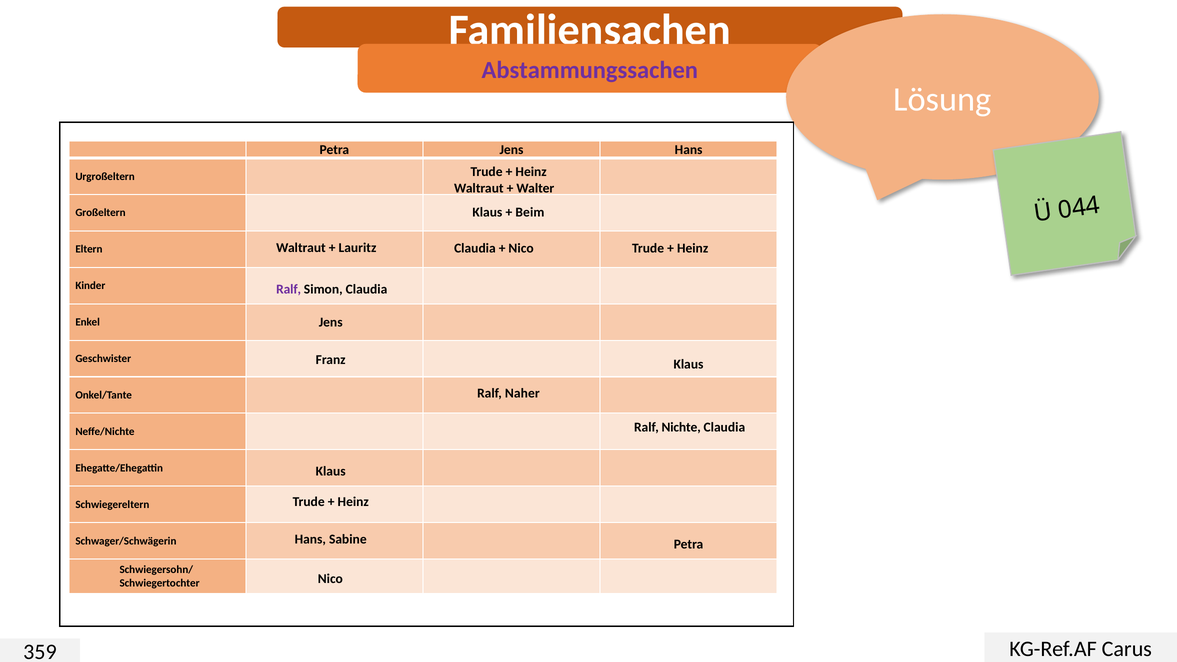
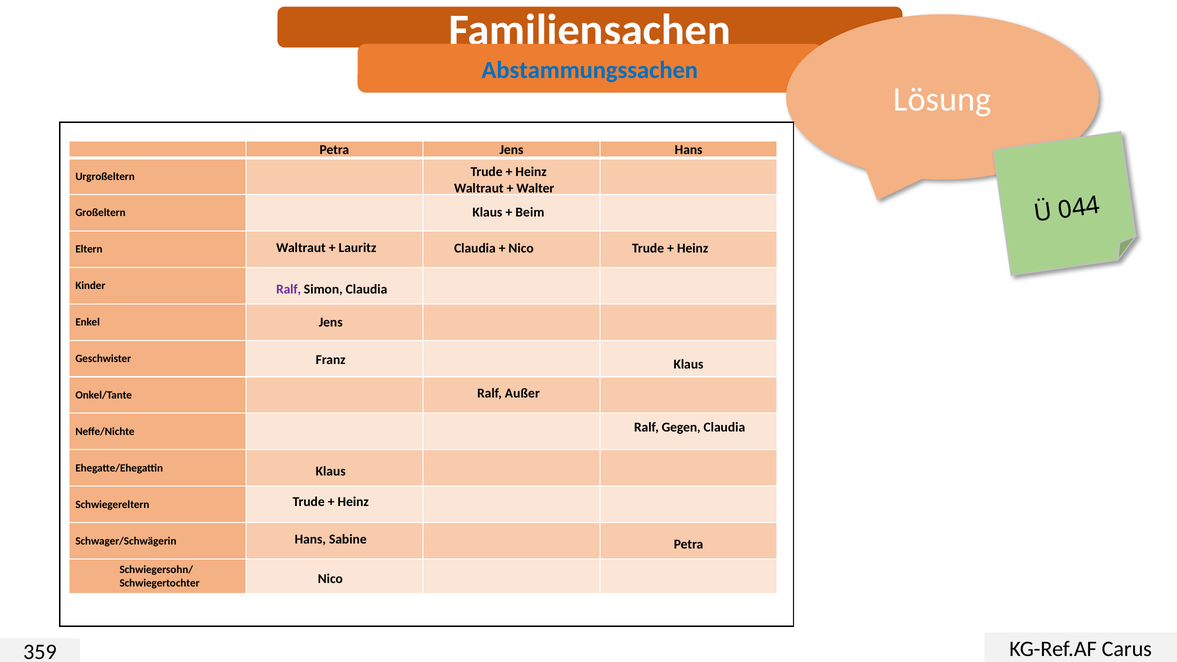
Abstammungssachen colour: purple -> blue
Naher: Naher -> Außer
Nichte: Nichte -> Gegen
